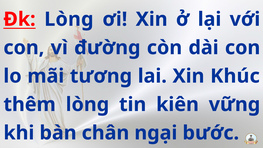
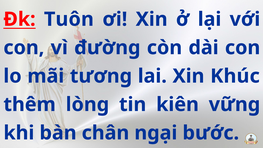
Đk Lòng: Lòng -> Tuôn
